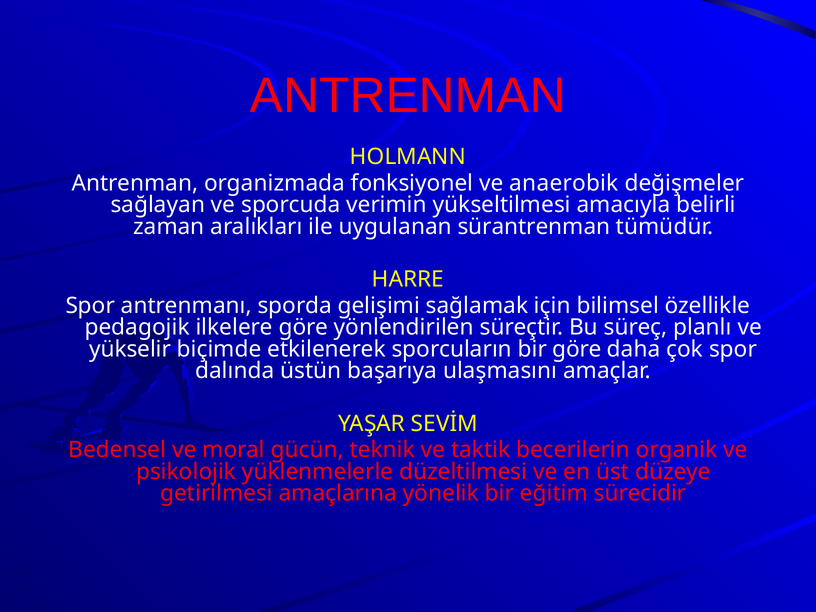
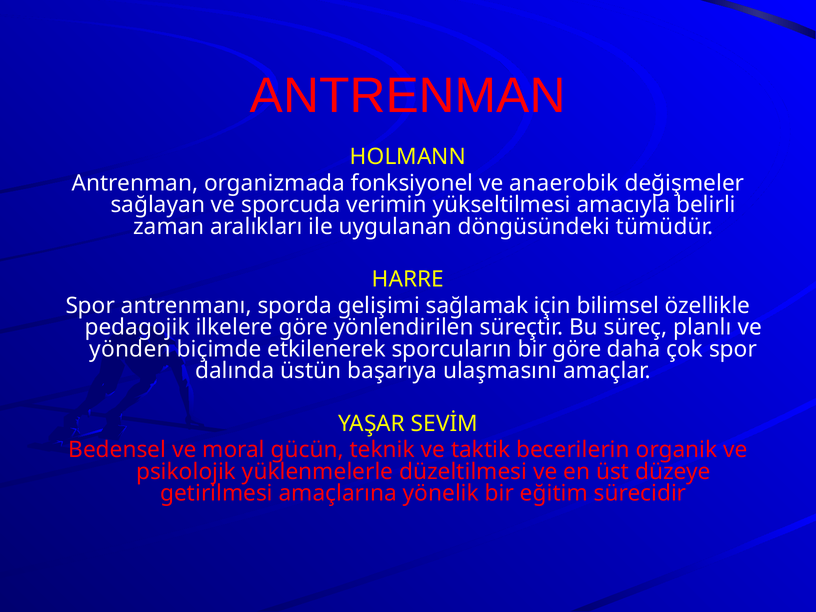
sürantrenman: sürantrenman -> döngüsündeki
yükselir: yükselir -> yönden
